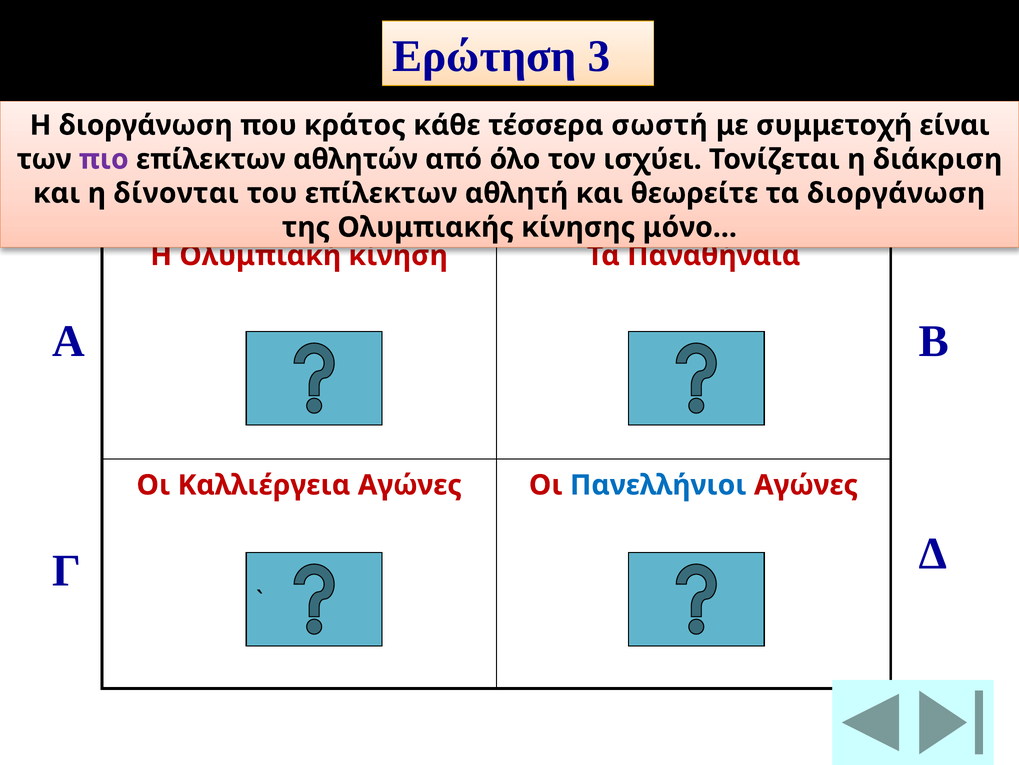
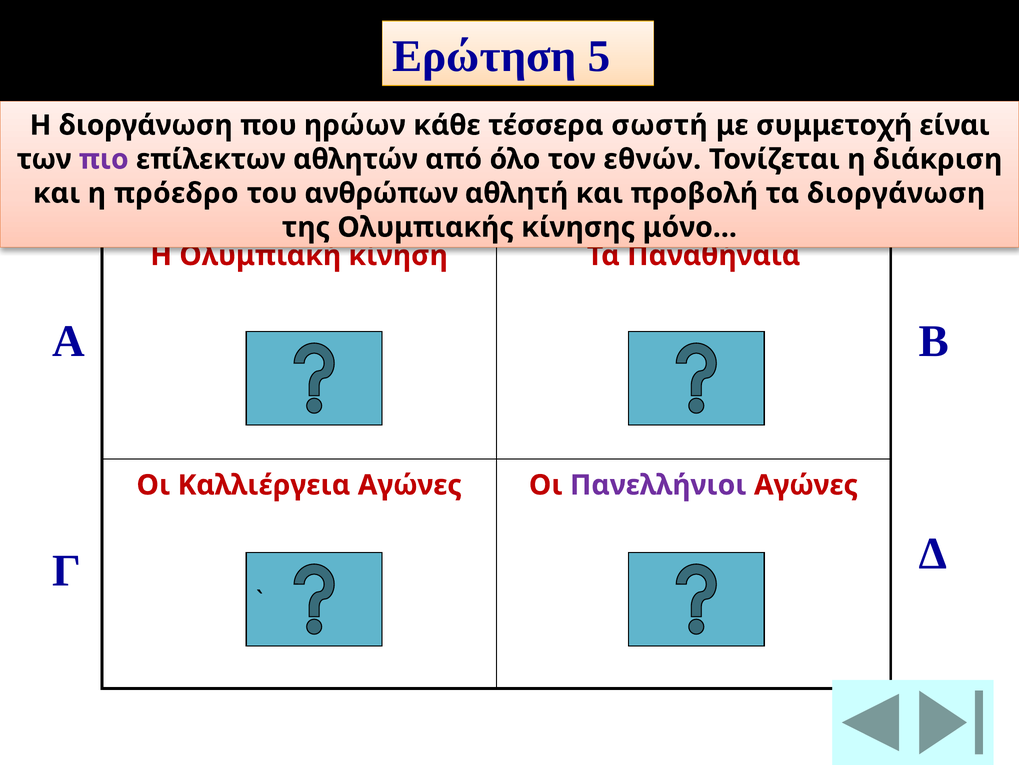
3: 3 -> 5
κράτος: κράτος -> ηρώων
ισχύει: ισχύει -> εθνών
δίνονται: δίνονται -> πρόεδρο
του επίλεκτων: επίλεκτων -> ανθρώπων
θεωρείτε: θεωρείτε -> προβολή
Πανελλήνιοι colour: blue -> purple
